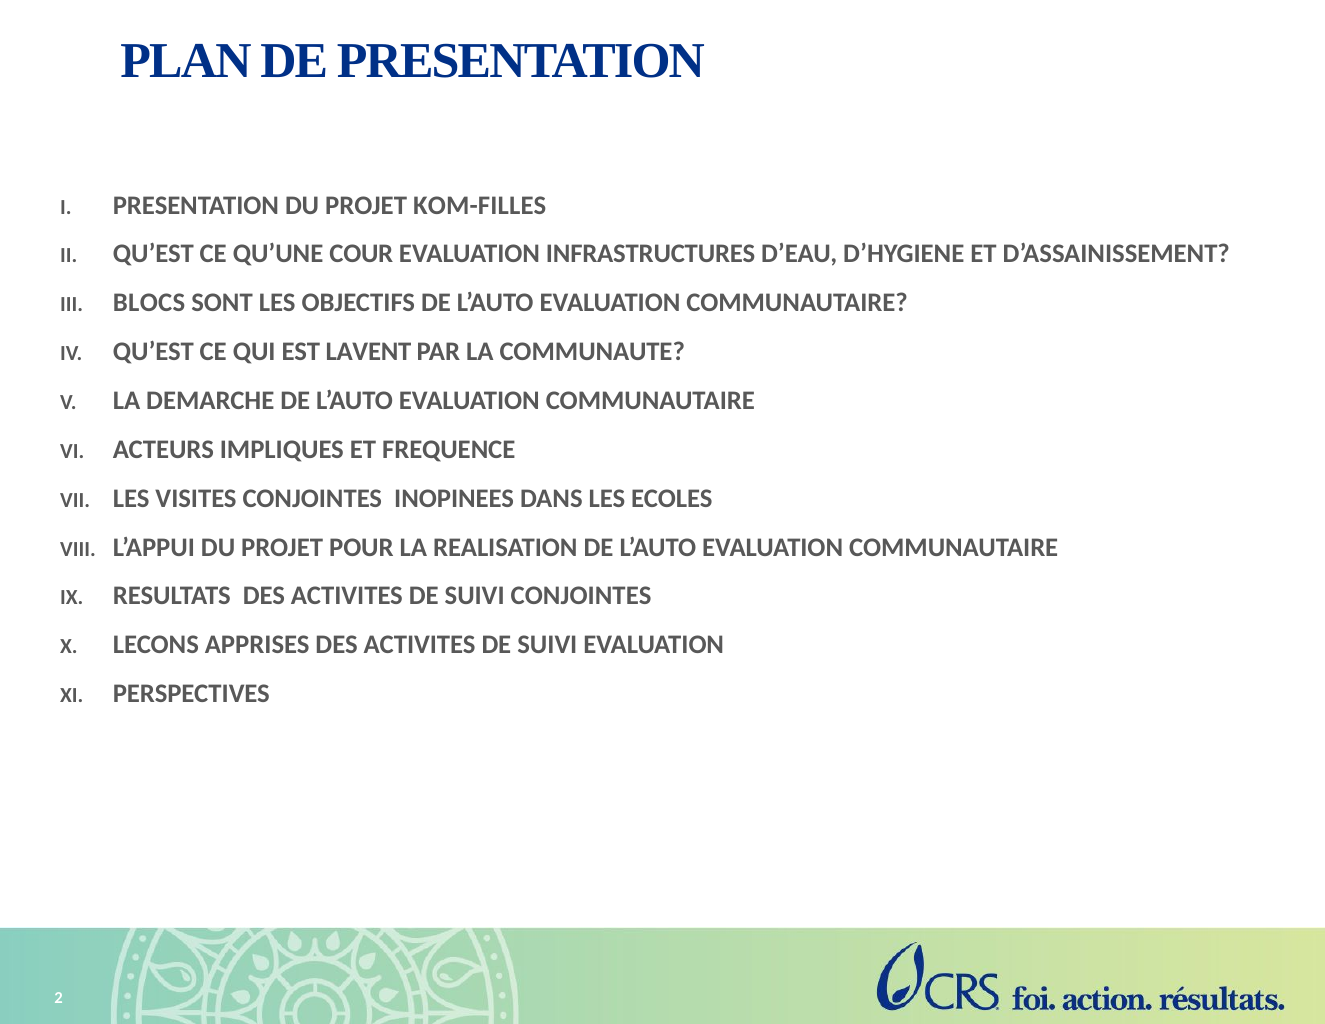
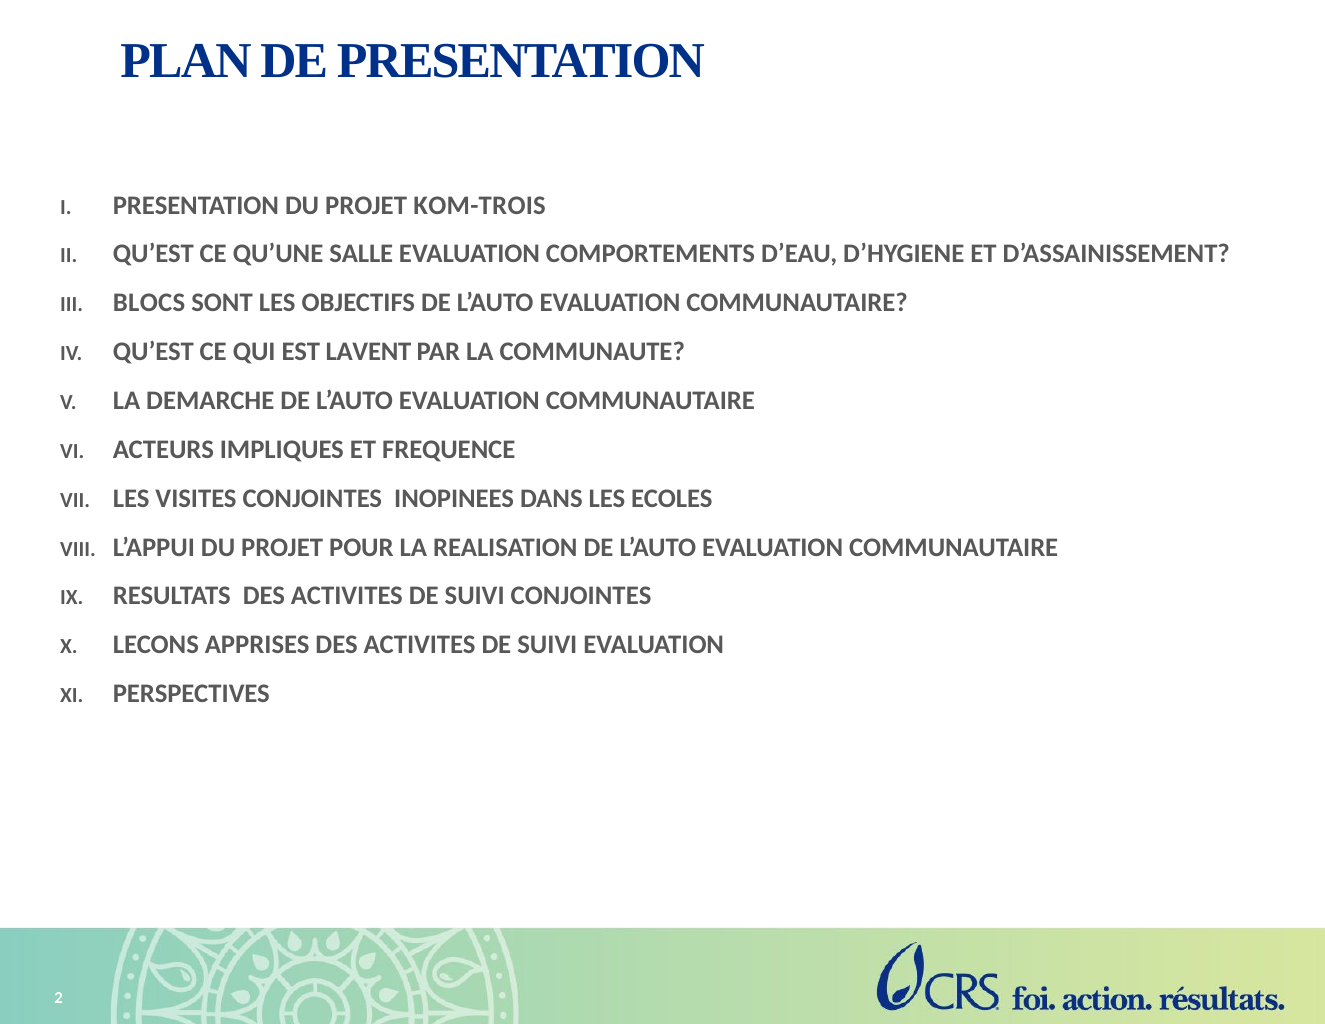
KOM-FILLES: KOM-FILLES -> KOM-TROIS
COUR: COUR -> SALLE
INFRASTRUCTURES: INFRASTRUCTURES -> COMPORTEMENTS
